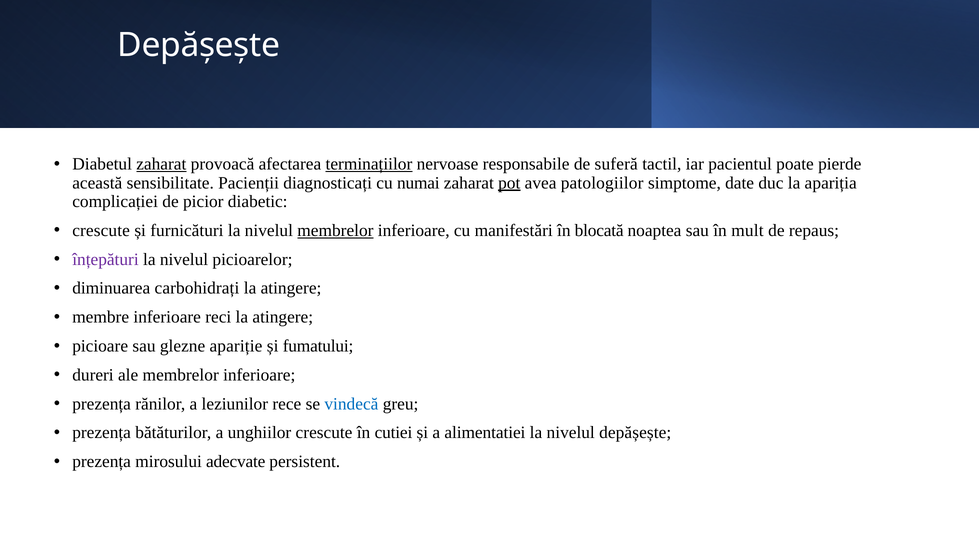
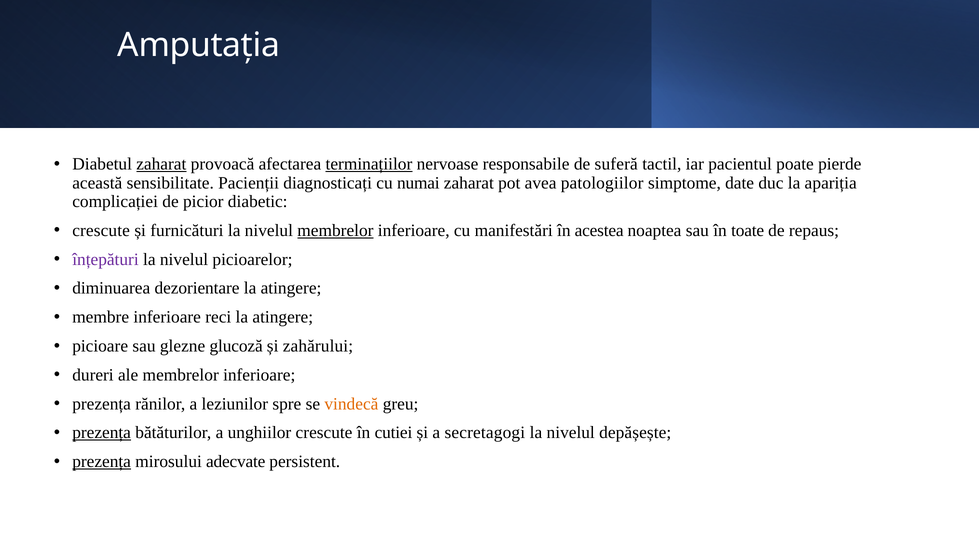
Depășește at (199, 45): Depășește -> Amputația
pot underline: present -> none
blocată: blocată -> acestea
mult: mult -> toate
carbohidrați: carbohidrați -> dezorientare
apariție: apariție -> glucoză
fumatului: fumatului -> zahărului
rece: rece -> spre
vindecă colour: blue -> orange
prezența at (102, 433) underline: none -> present
alimentatiei: alimentatiei -> secretagogi
prezența at (102, 462) underline: none -> present
